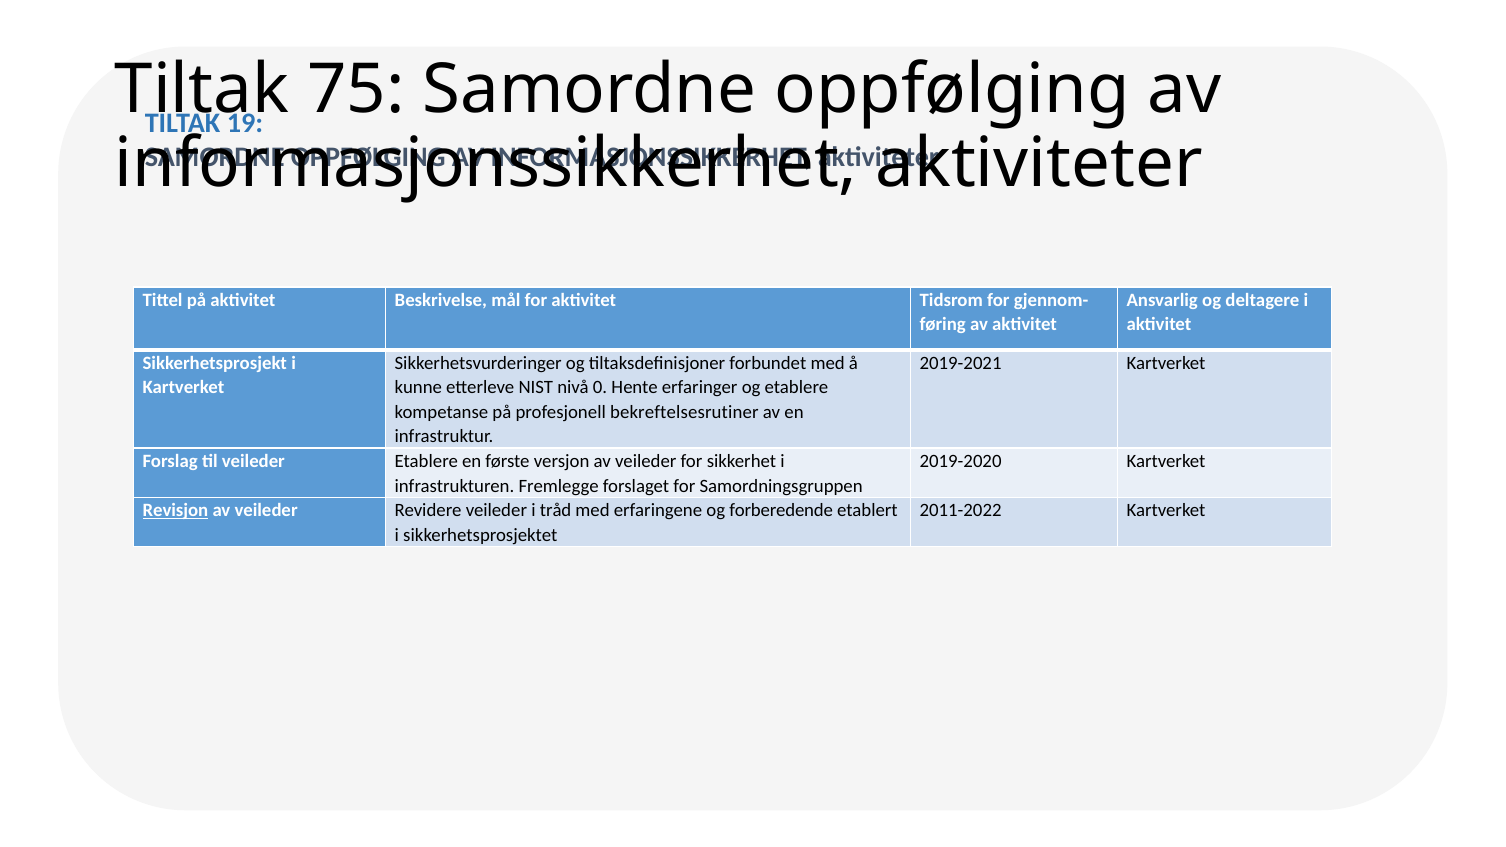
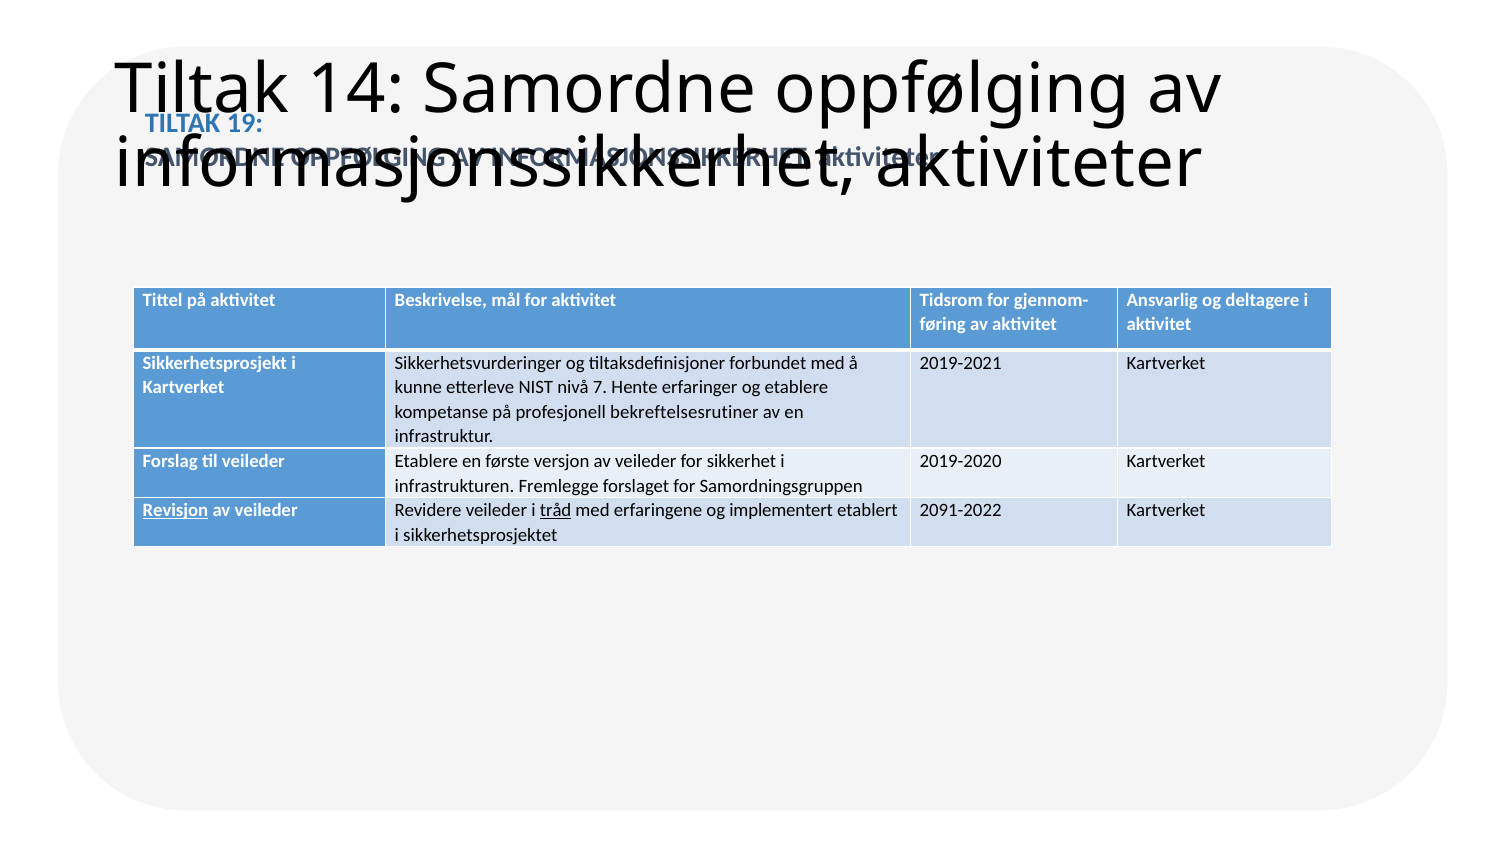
75: 75 -> 14
0: 0 -> 7
tråd underline: none -> present
forberedende: forberedende -> implementert
2011-2022: 2011-2022 -> 2091-2022
